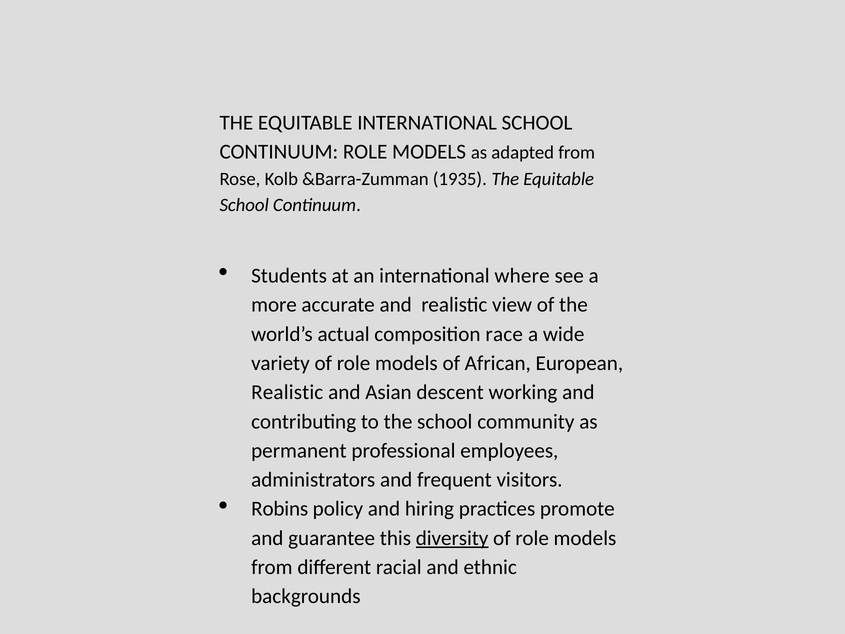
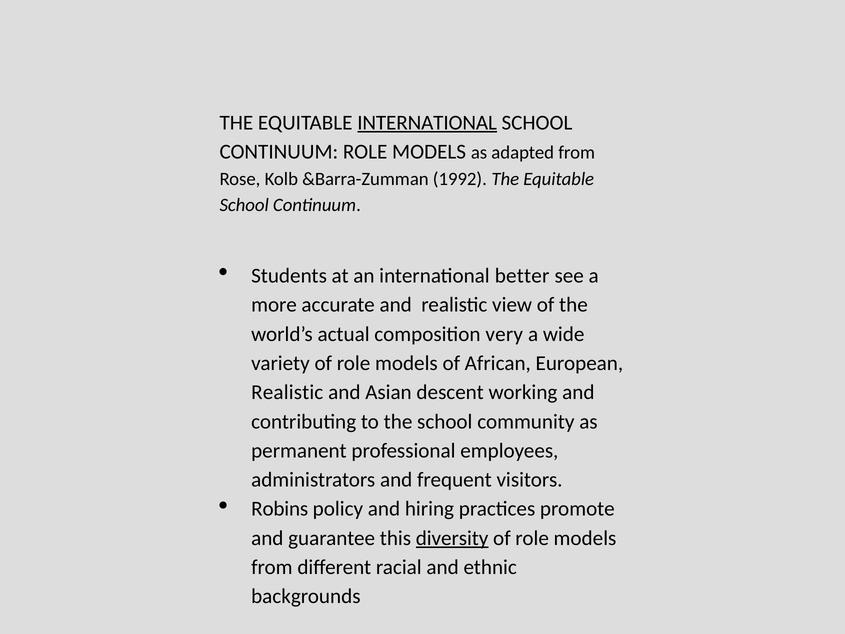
INTERNATIONAL at (427, 123) underline: none -> present
1935: 1935 -> 1992
where: where -> better
race: race -> very
